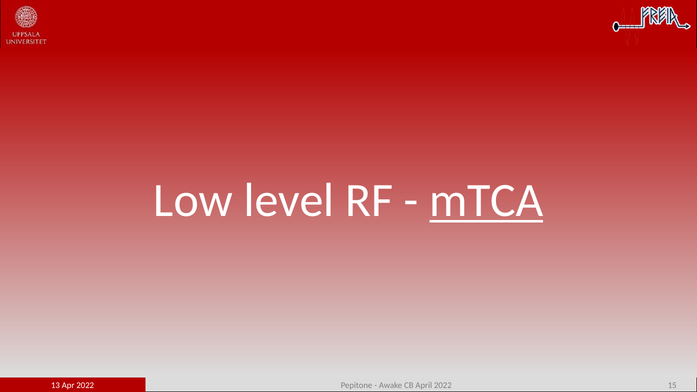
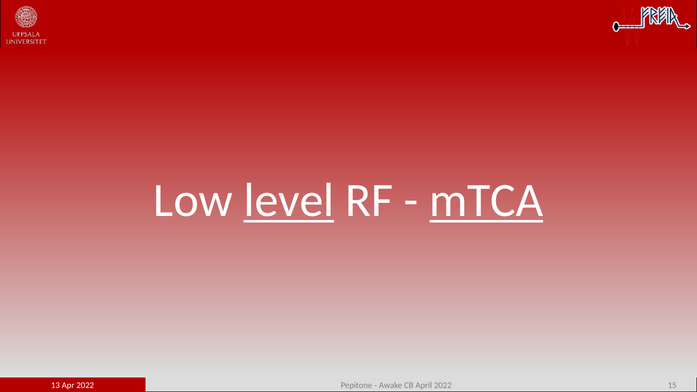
level underline: none -> present
